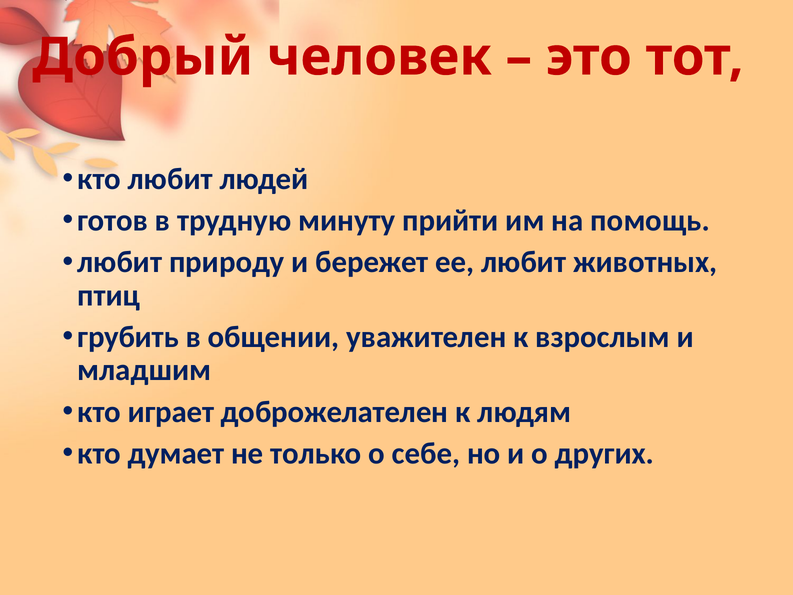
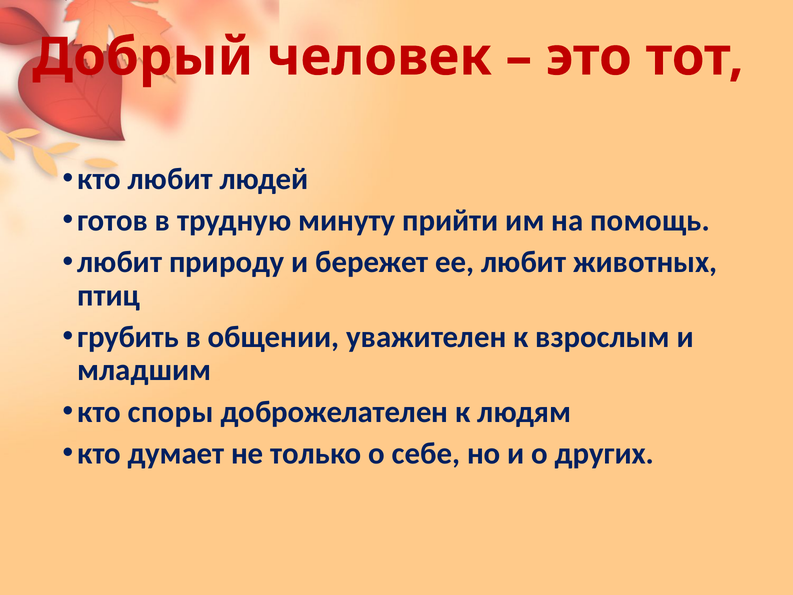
играет: играет -> споры
